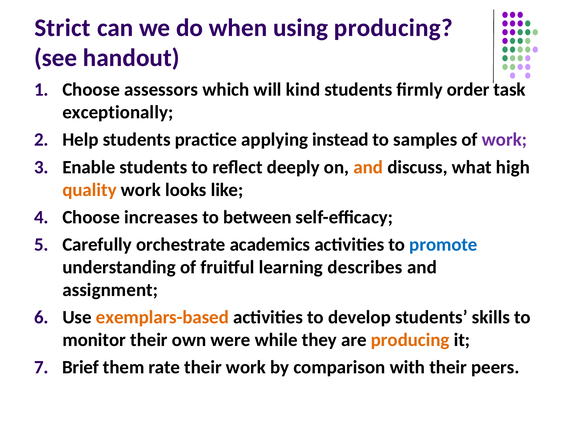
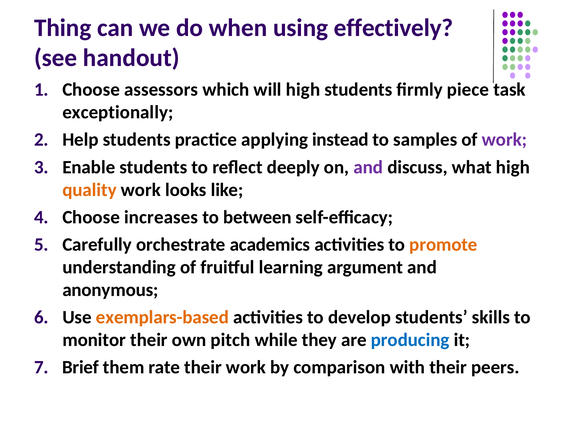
Strict: Strict -> Thing
using producing: producing -> effectively
will kind: kind -> high
order: order -> piece
and at (368, 167) colour: orange -> purple
promote colour: blue -> orange
describes: describes -> argument
assignment: assignment -> anonymous
were: were -> pitch
producing at (410, 340) colour: orange -> blue
